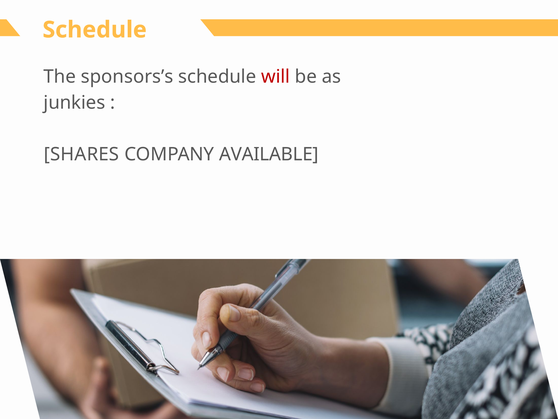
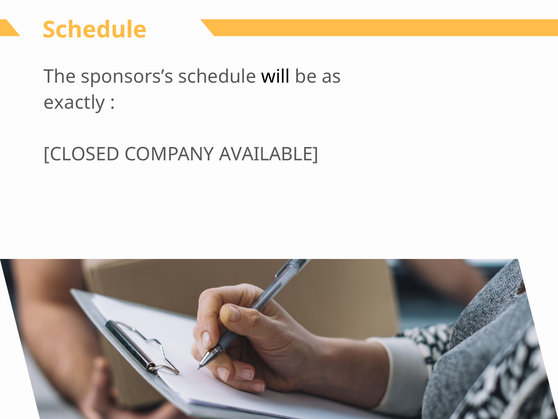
will colour: red -> black
junkies: junkies -> exactly
SHARES: SHARES -> CLOSED
